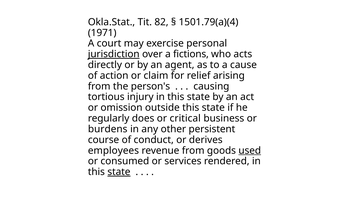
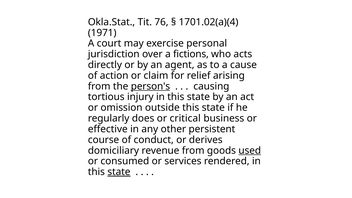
82: 82 -> 76
1501.79(a)(4: 1501.79(a)(4 -> 1701.02(a)(4
jurisdiction underline: present -> none
person's underline: none -> present
burdens: burdens -> effective
employees: employees -> domiciliary
